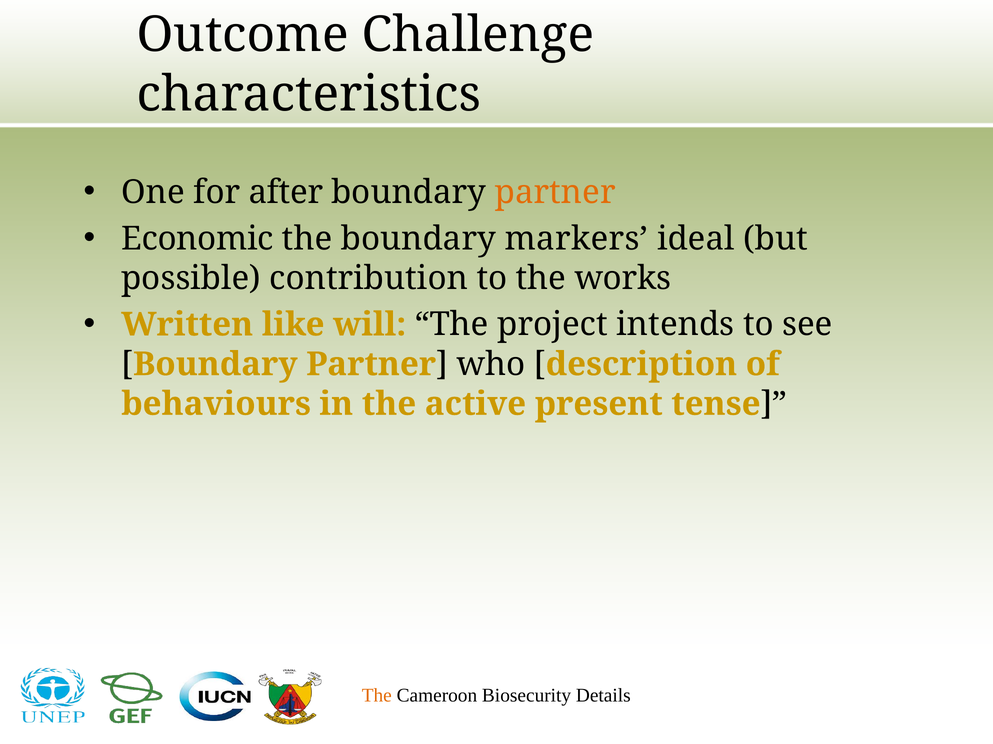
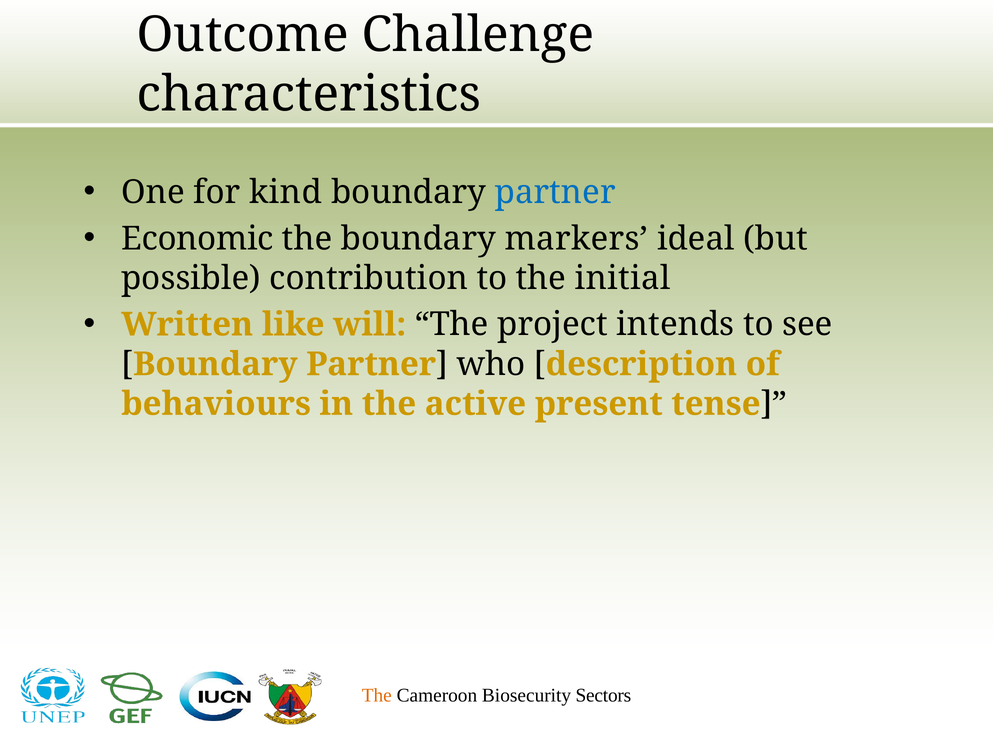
after: after -> kind
partner at (555, 193) colour: orange -> blue
works: works -> initial
Details: Details -> Sectors
